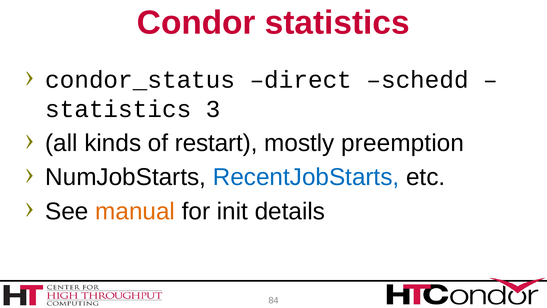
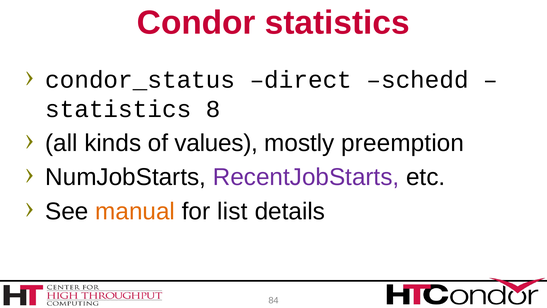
3: 3 -> 8
restart: restart -> values
RecentJobStarts colour: blue -> purple
init: init -> list
